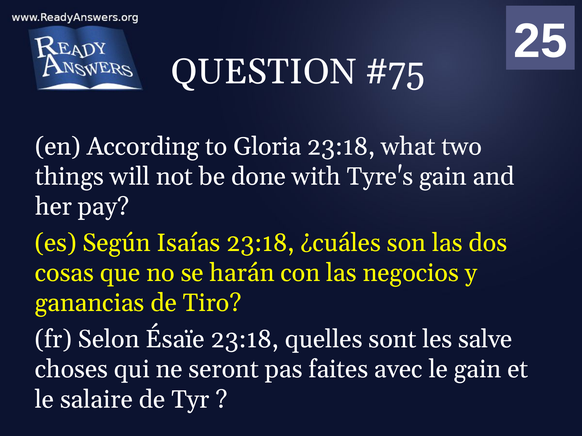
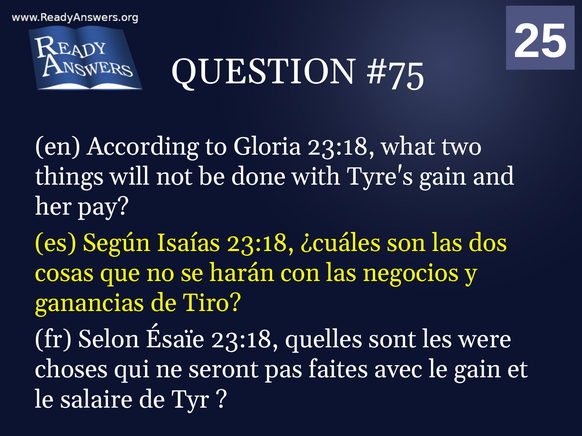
salve: salve -> were
